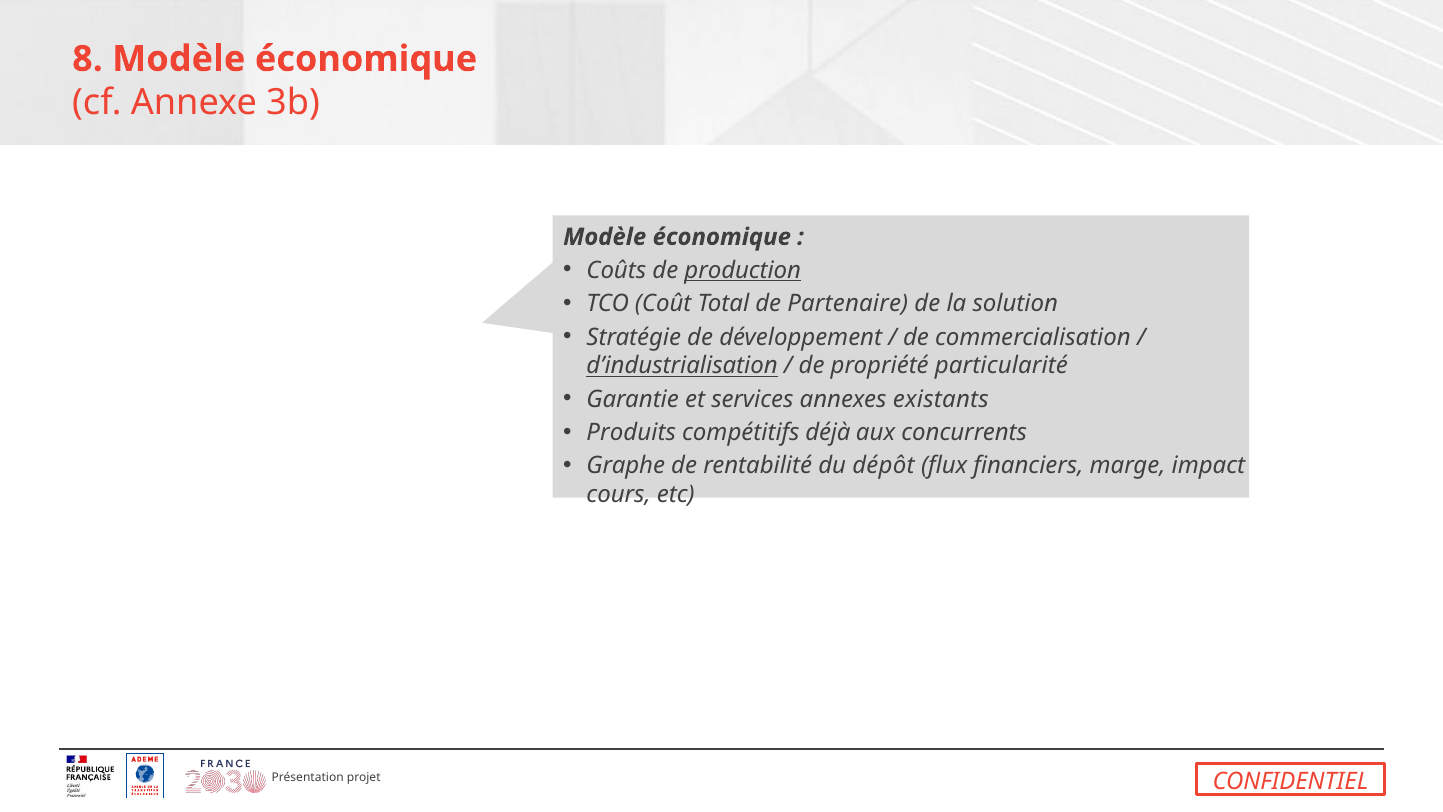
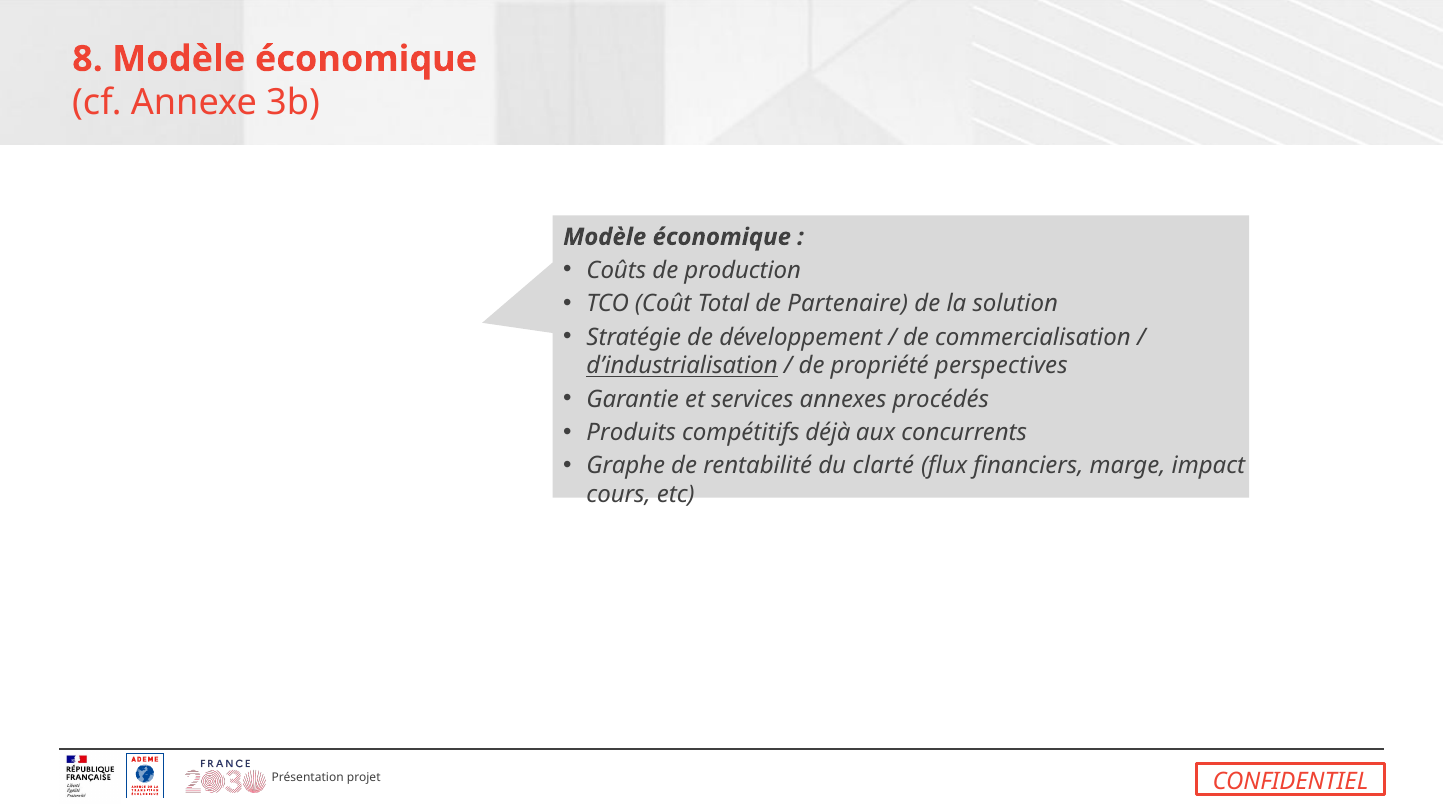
production underline: present -> none
particularité: particularité -> perspectives
existants: existants -> procédés
dépôt: dépôt -> clarté
